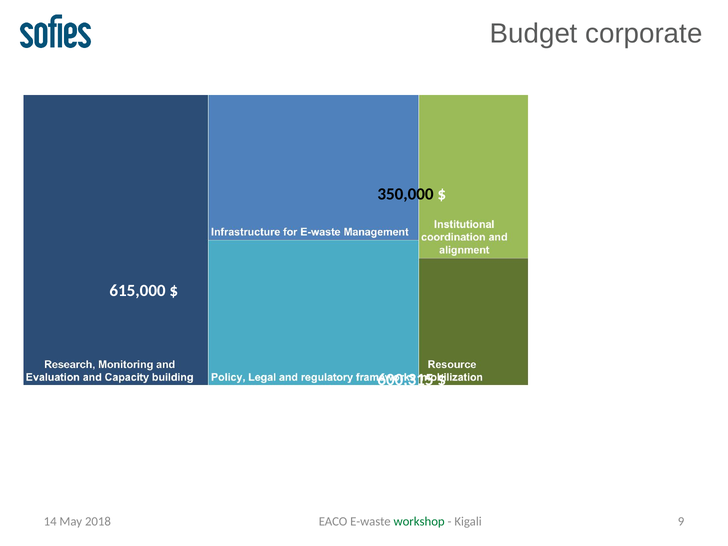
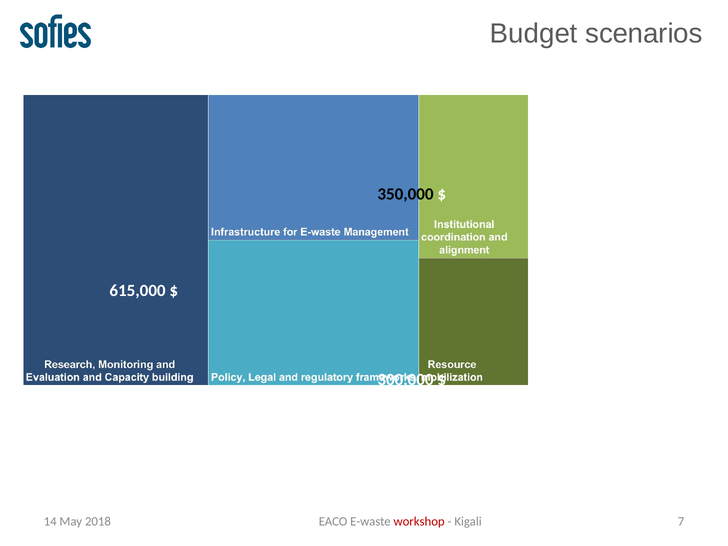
corporate: corporate -> scenarios
600,315: 600,315 -> 300,000
workshop colour: green -> red
9: 9 -> 7
